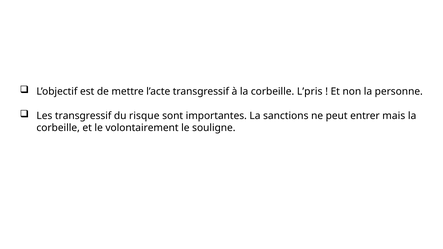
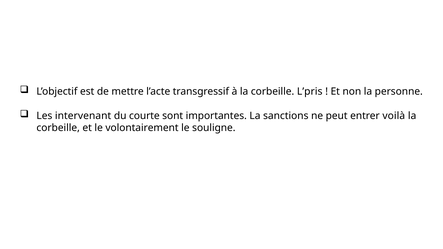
Les transgressif: transgressif -> intervenant
risque: risque -> courte
mais: mais -> voilà
